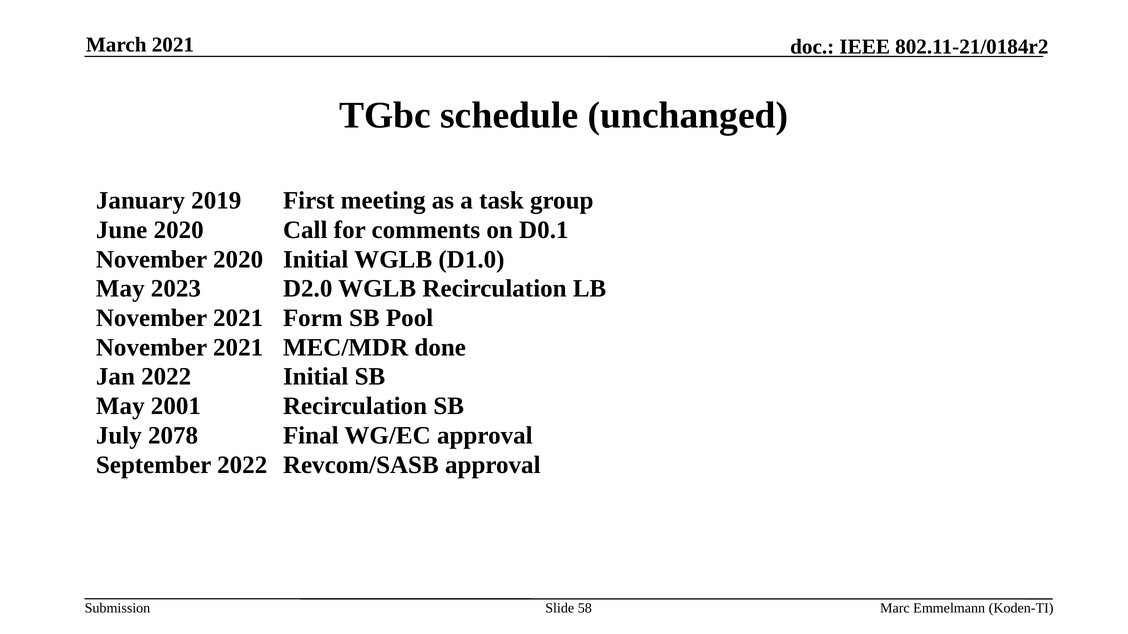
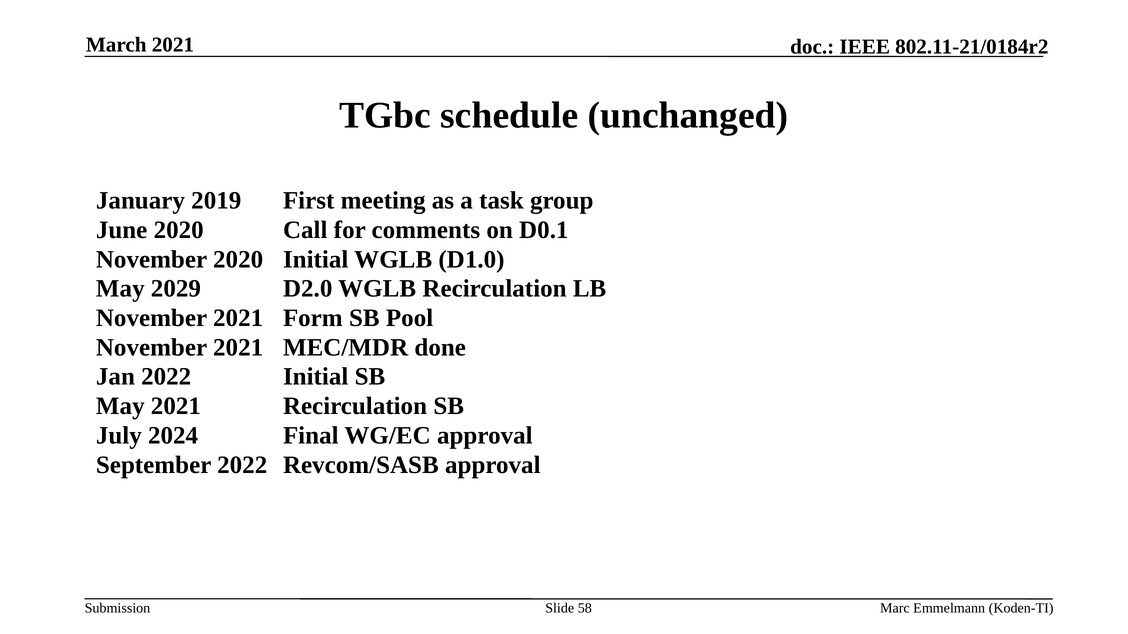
2023: 2023 -> 2029
May 2001: 2001 -> 2021
2078: 2078 -> 2024
